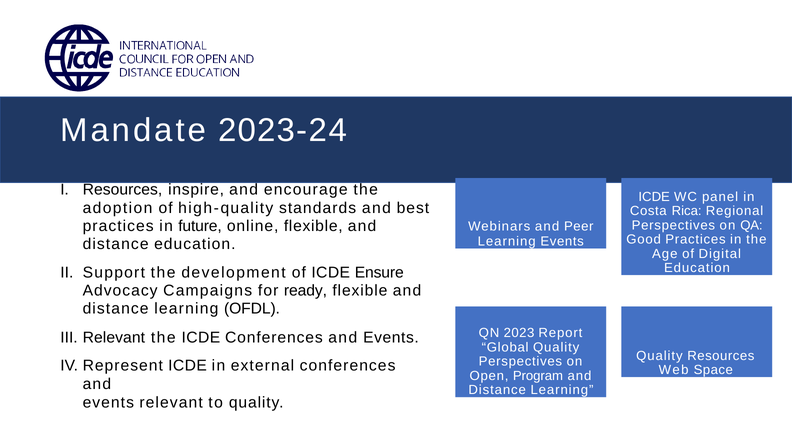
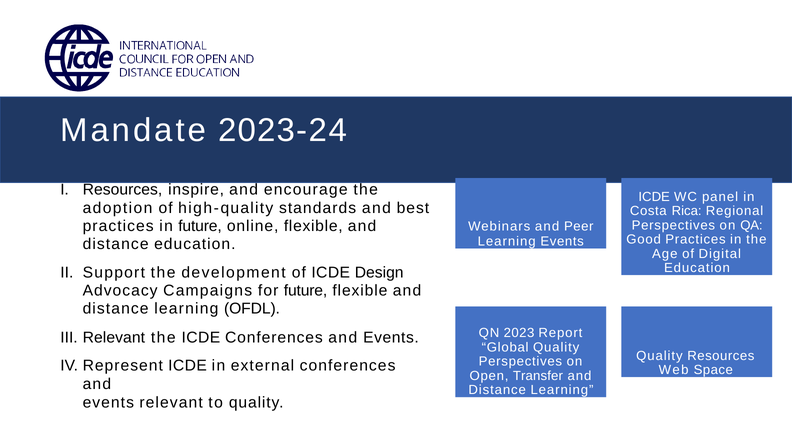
Ensure: Ensure -> Design
for ready: ready -> future
Program: Program -> Transfer
